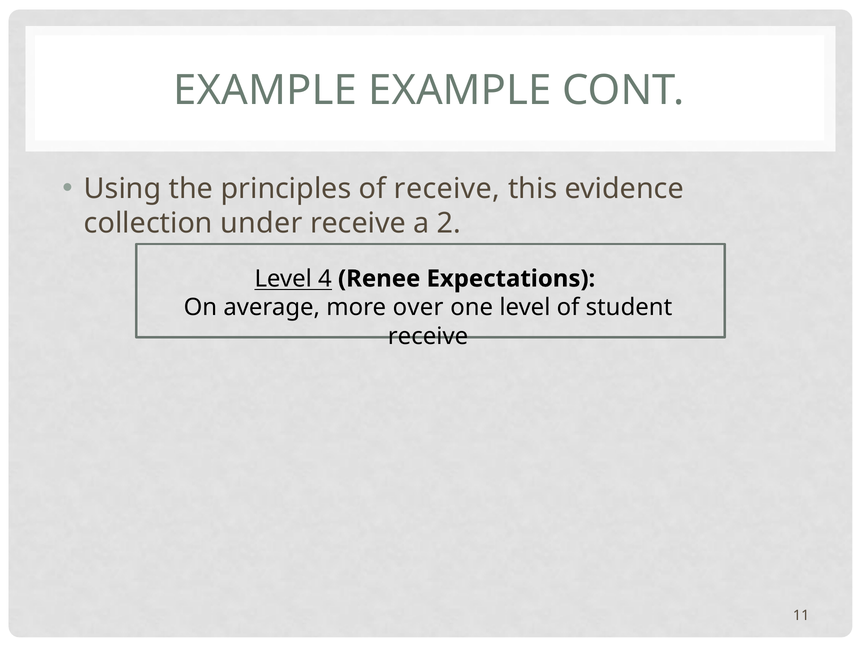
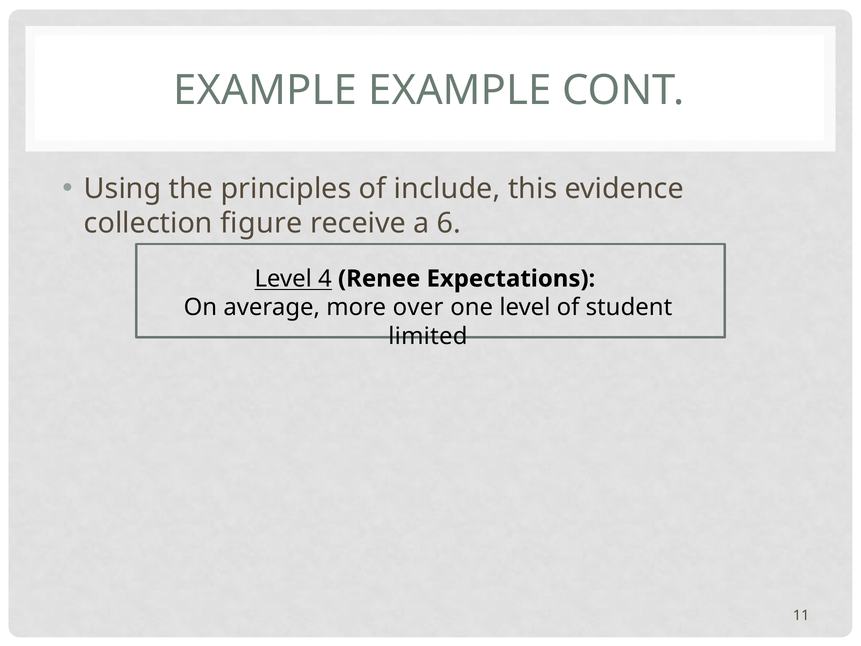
of receive: receive -> include
under: under -> figure
2: 2 -> 6
receive at (428, 336): receive -> limited
